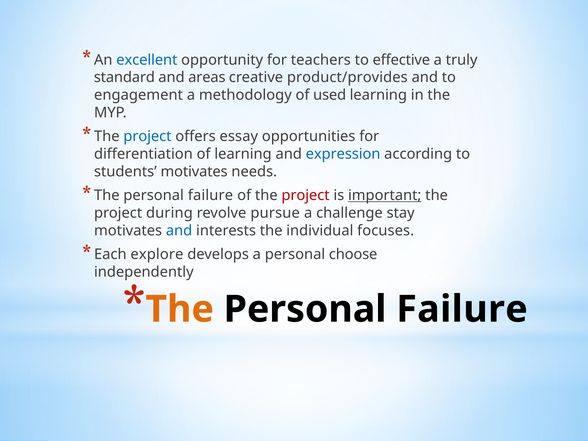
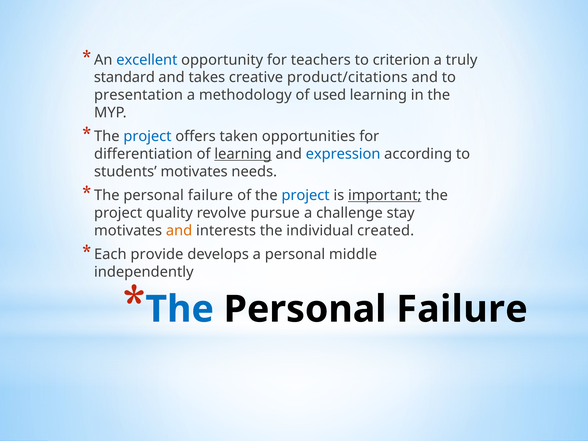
effective: effective -> criterion
areas: areas -> takes
product/provides: product/provides -> product/citations
engagement: engagement -> presentation
essay: essay -> taken
learning at (243, 154) underline: none -> present
project at (306, 195) colour: red -> blue
during: during -> quality
and at (179, 231) colour: blue -> orange
focuses: focuses -> created
explore: explore -> provide
choose: choose -> middle
The at (180, 309) colour: orange -> blue
